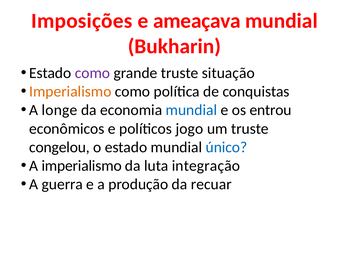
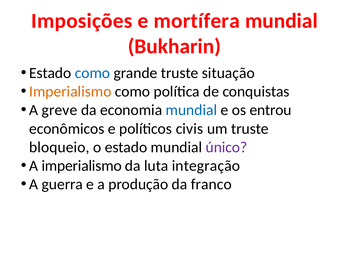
ameaçava: ameaçava -> mortífera
como at (92, 73) colour: purple -> blue
longe: longe -> greve
jogo: jogo -> civis
congelou: congelou -> bloqueio
único colour: blue -> purple
recuar: recuar -> franco
